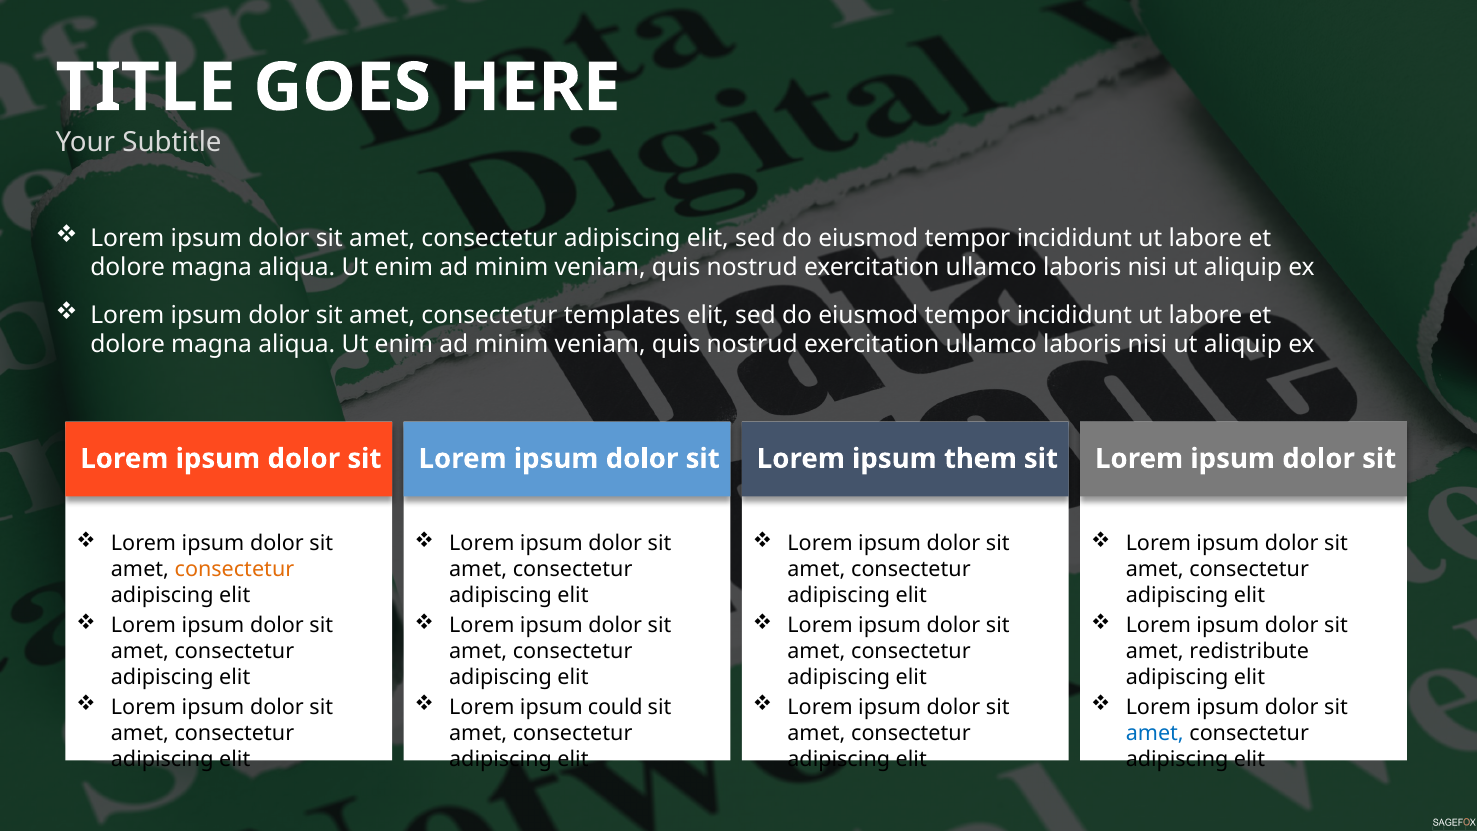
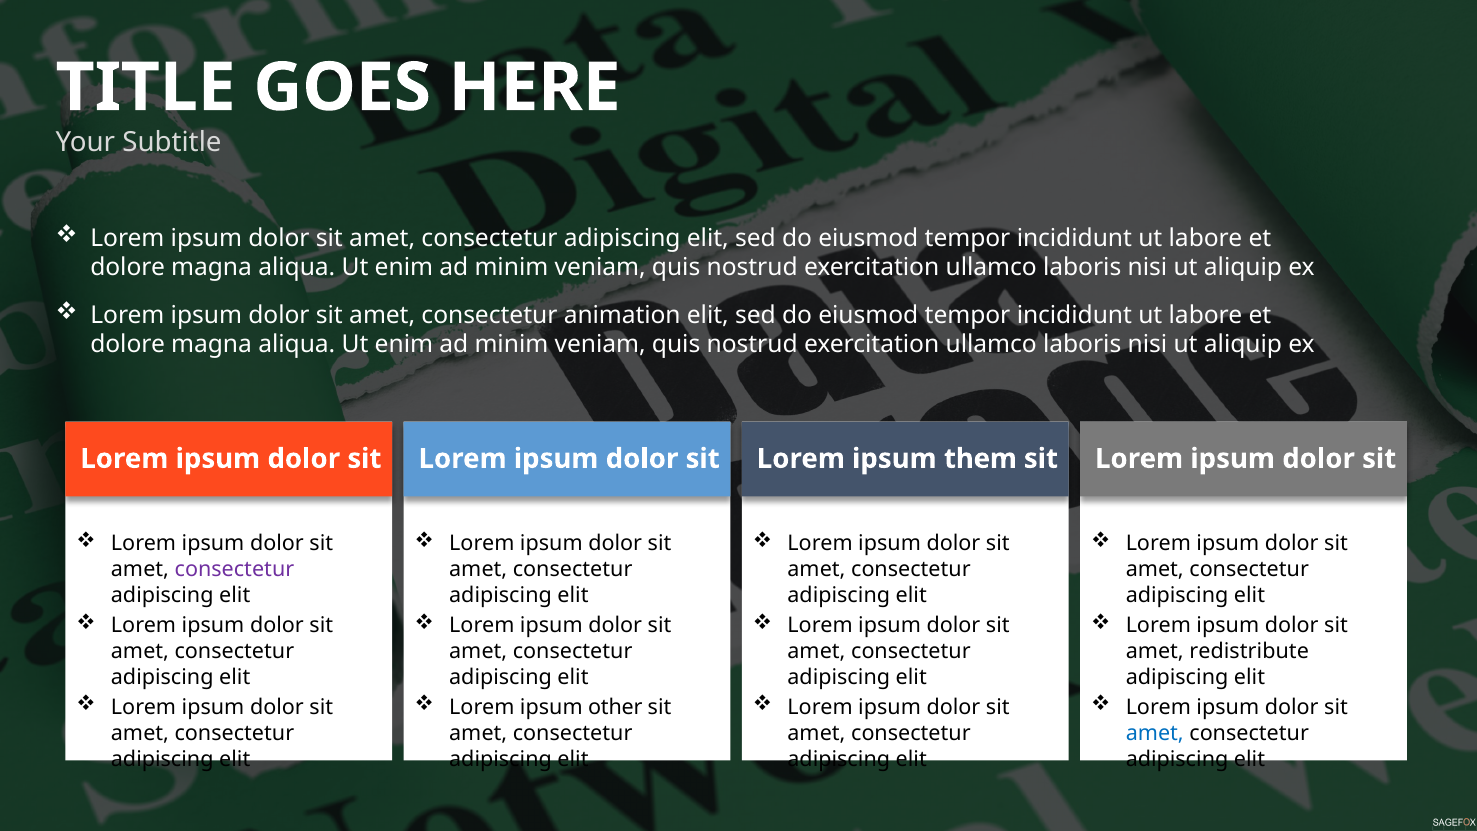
templates: templates -> animation
consectetur at (234, 569) colour: orange -> purple
could: could -> other
